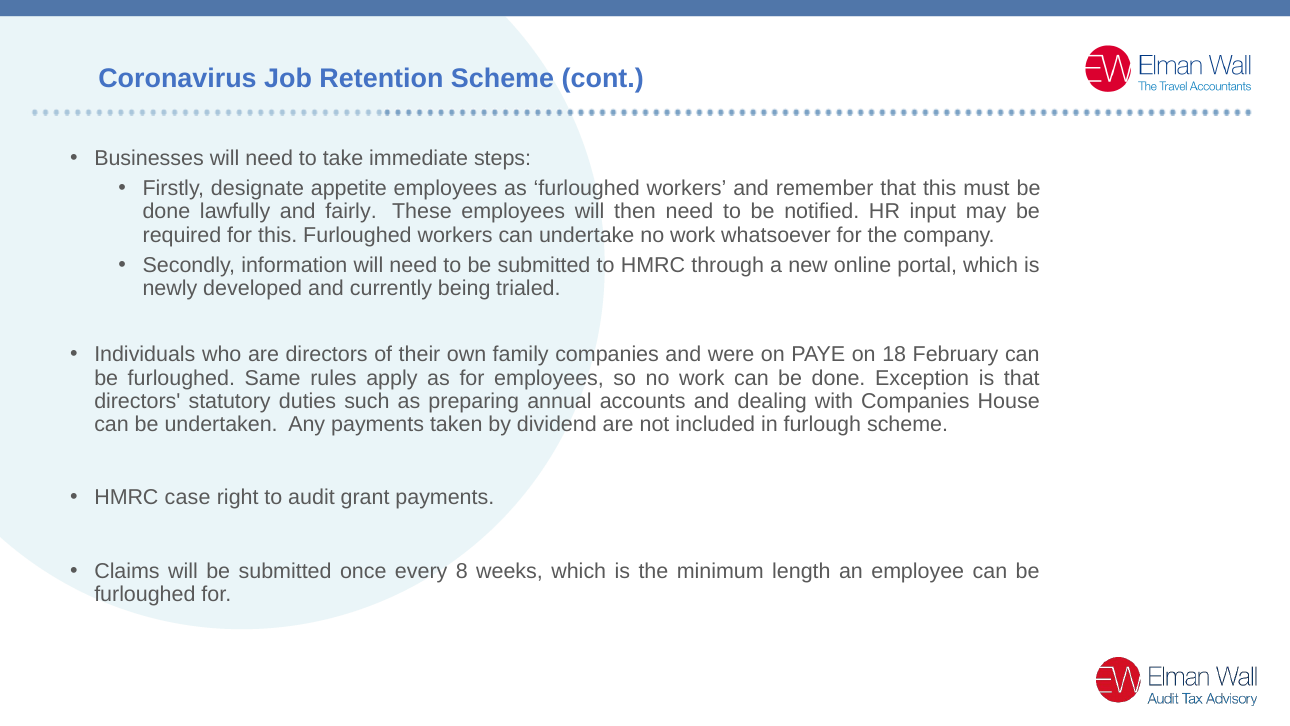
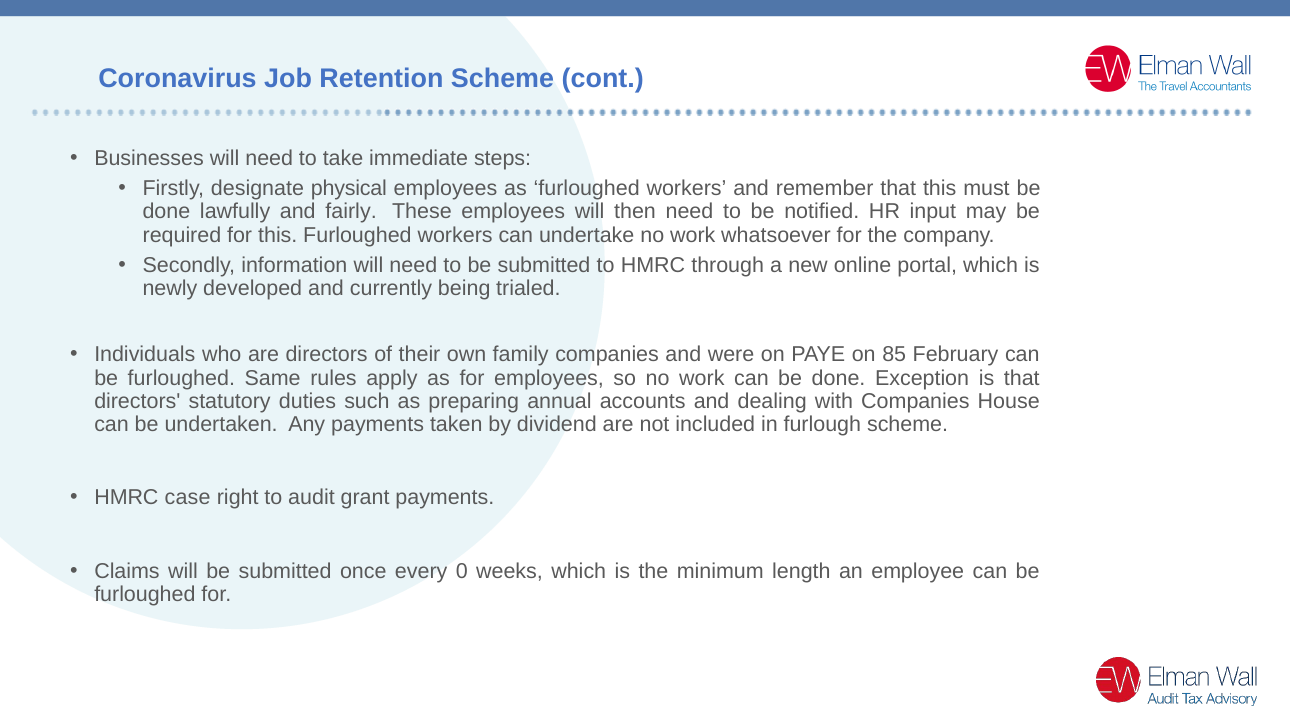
appetite: appetite -> physical
18: 18 -> 85
8: 8 -> 0
